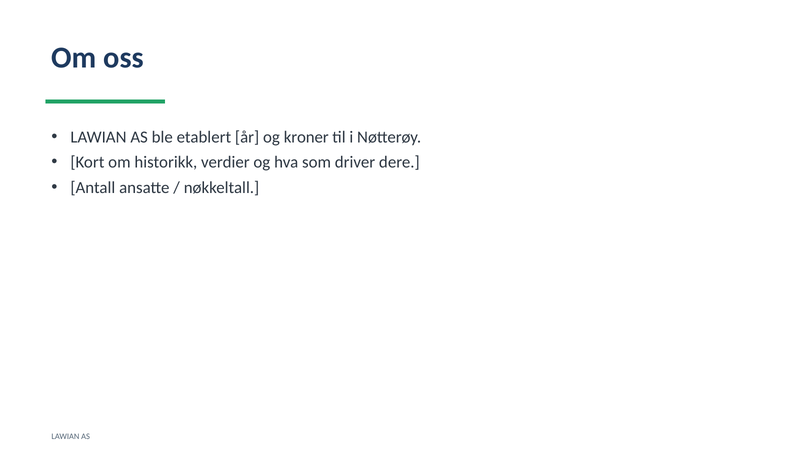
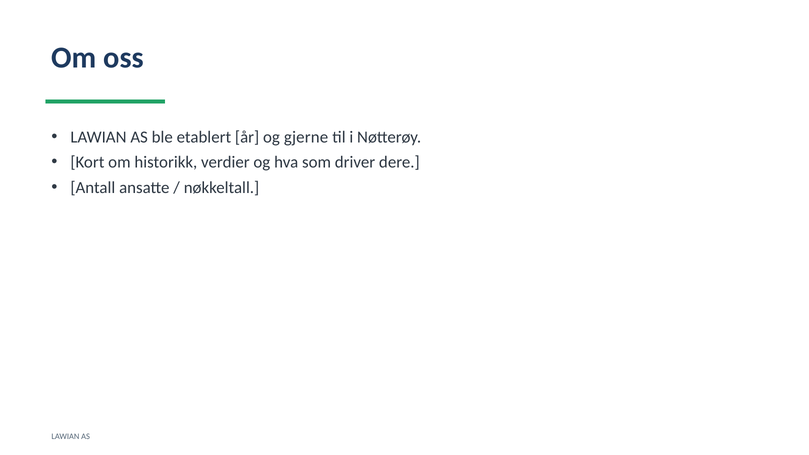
kroner: kroner -> gjerne
